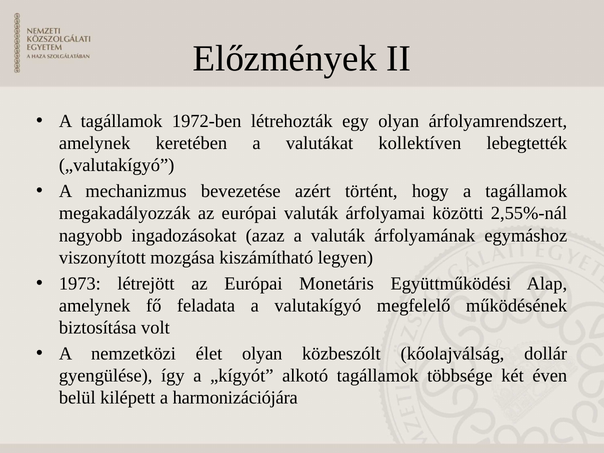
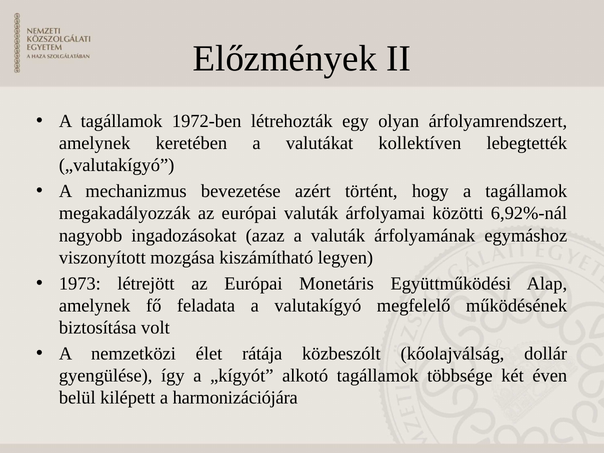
2,55%-nál: 2,55%-nál -> 6,92%-nál
élet olyan: olyan -> rátája
